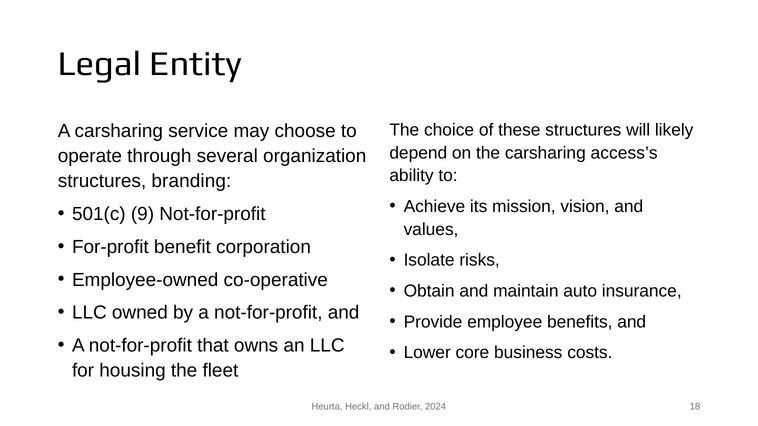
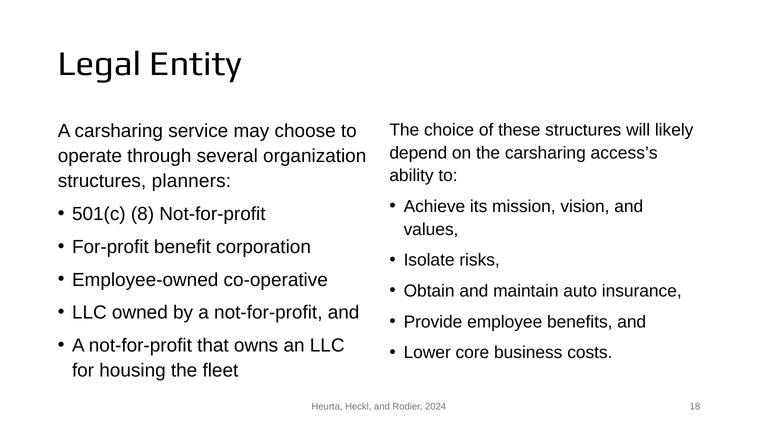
branding: branding -> planners
9: 9 -> 8
